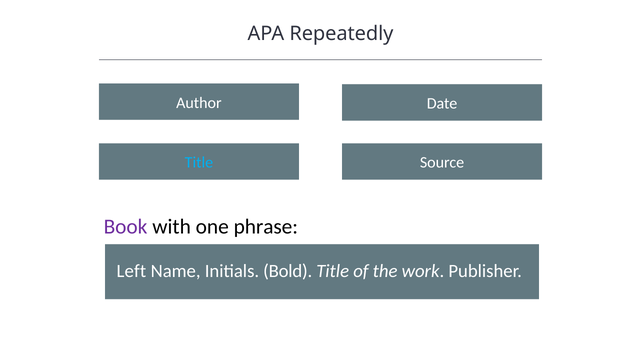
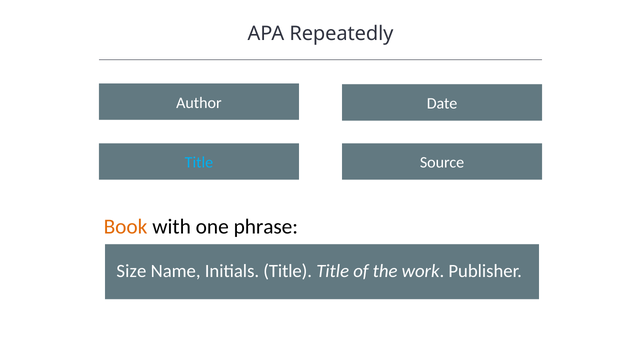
Book colour: purple -> orange
Left: Left -> Size
Initials Bold: Bold -> Title
